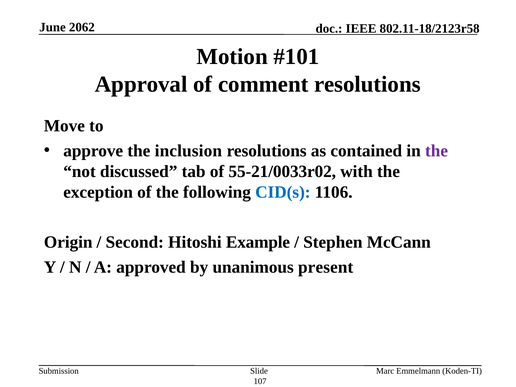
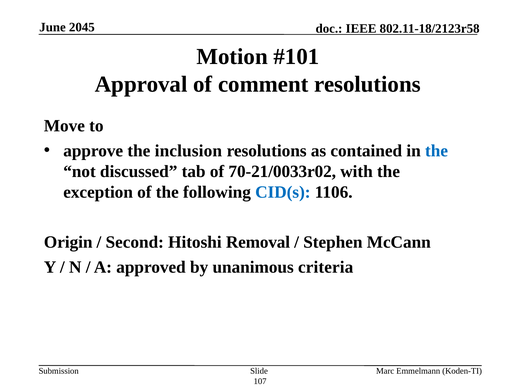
2062: 2062 -> 2045
the at (437, 151) colour: purple -> blue
55-21/0033r02: 55-21/0033r02 -> 70-21/0033r02
Example: Example -> Removal
present: present -> criteria
